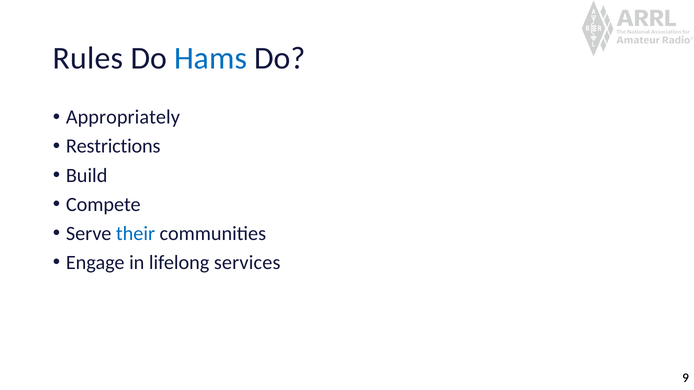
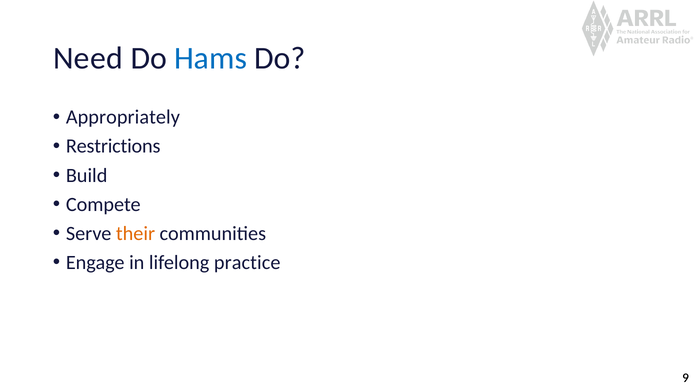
Rules: Rules -> Need
their colour: blue -> orange
services: services -> practice
